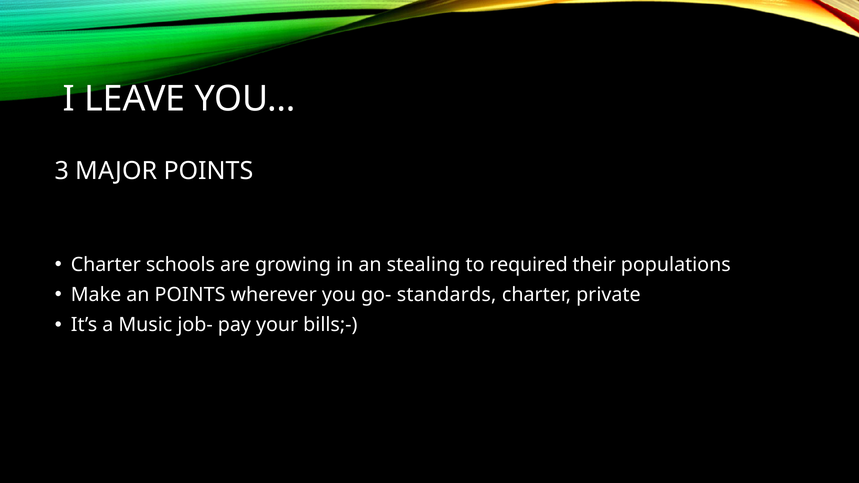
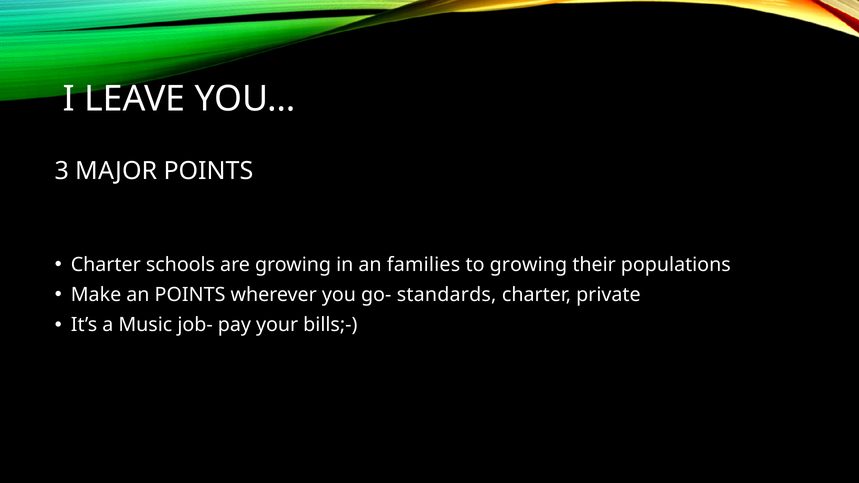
stealing: stealing -> families
to required: required -> growing
